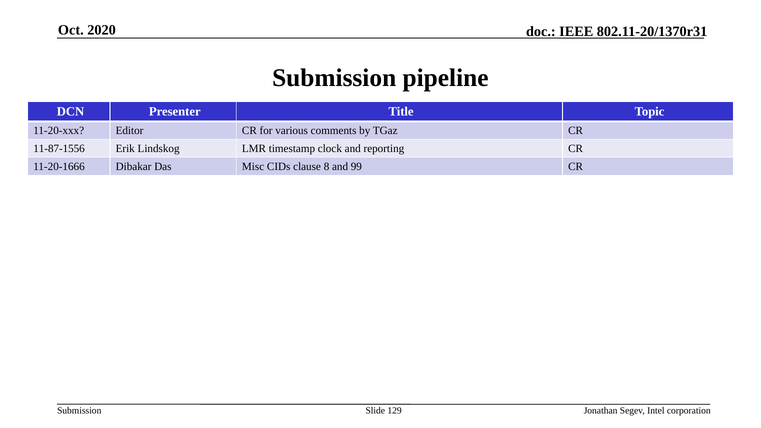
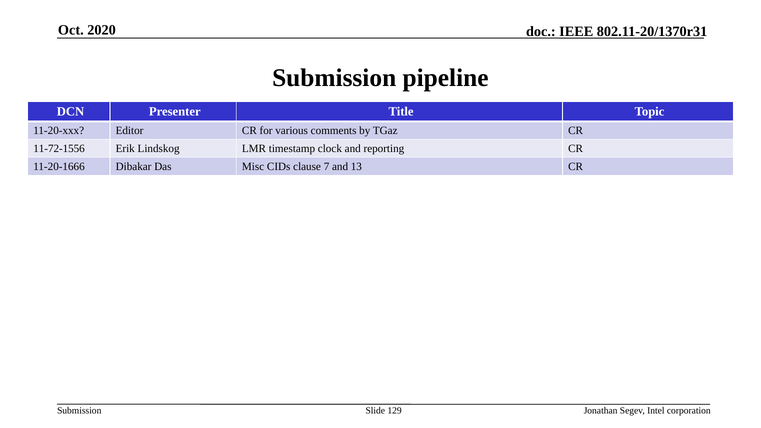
11-87-1556: 11-87-1556 -> 11-72-1556
8: 8 -> 7
99: 99 -> 13
